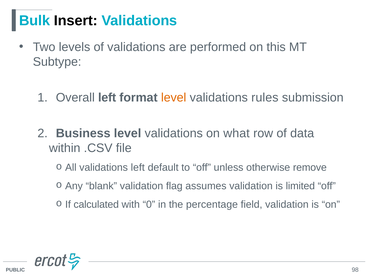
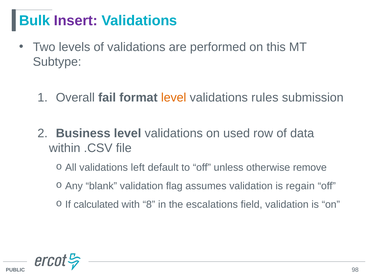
Insert colour: black -> purple
Overall left: left -> fail
what: what -> used
limited: limited -> regain
0: 0 -> 8
percentage: percentage -> escalations
